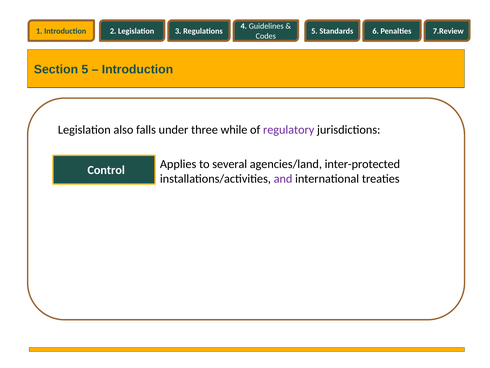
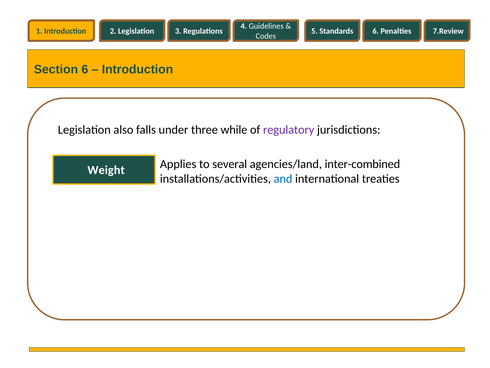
Section 5: 5 -> 6
Control: Control -> Weight
inter-protected: inter-protected -> inter-combined
and colour: purple -> blue
